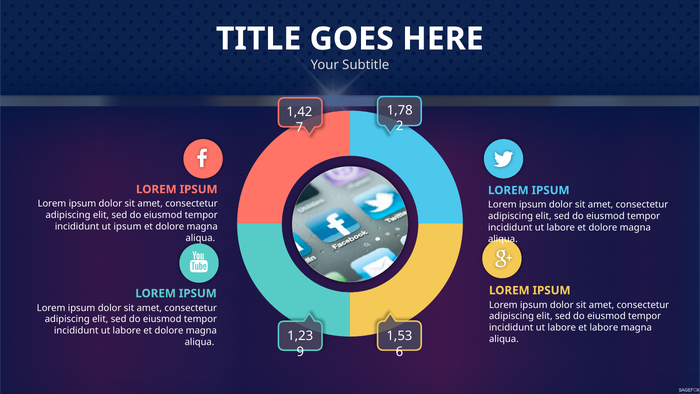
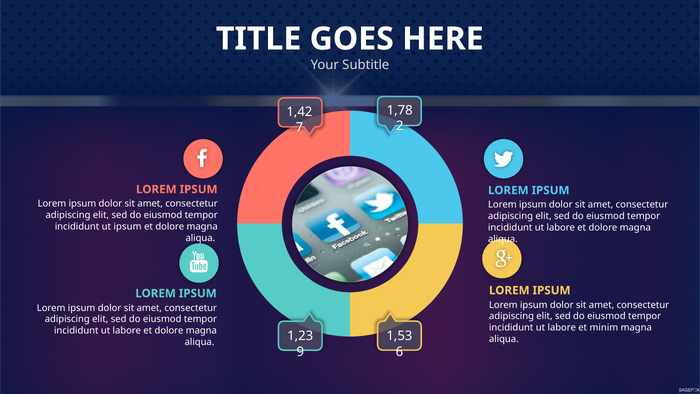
et labore: labore -> minim
